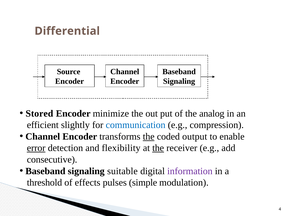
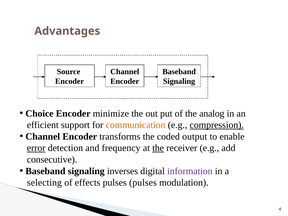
Differential: Differential -> Advantages
Stored: Stored -> Choice
slightly: slightly -> support
communication colour: blue -> orange
compression underline: none -> present
the at (149, 136) underline: present -> none
flexibility: flexibility -> frequency
suitable: suitable -> inverses
threshold: threshold -> selecting
pulses simple: simple -> pulses
